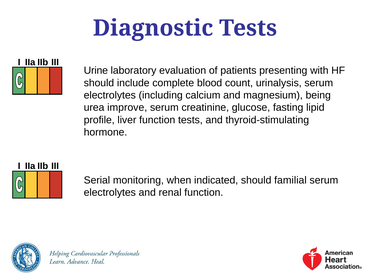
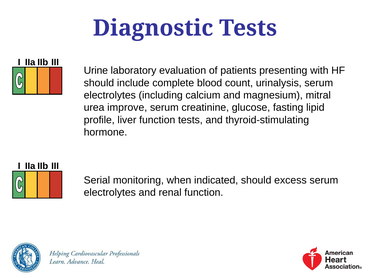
being: being -> mitral
familial: familial -> excess
